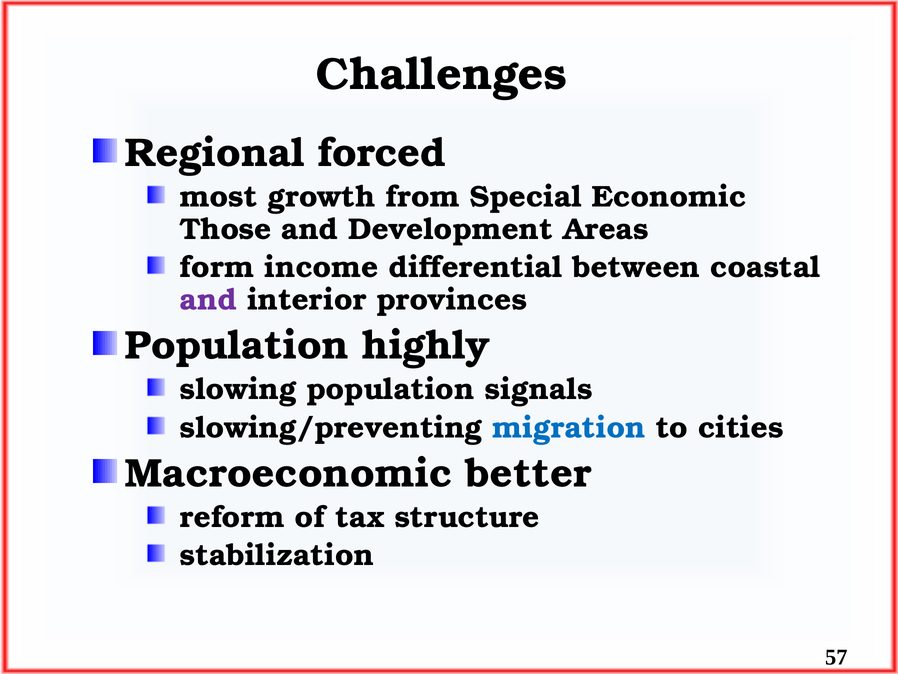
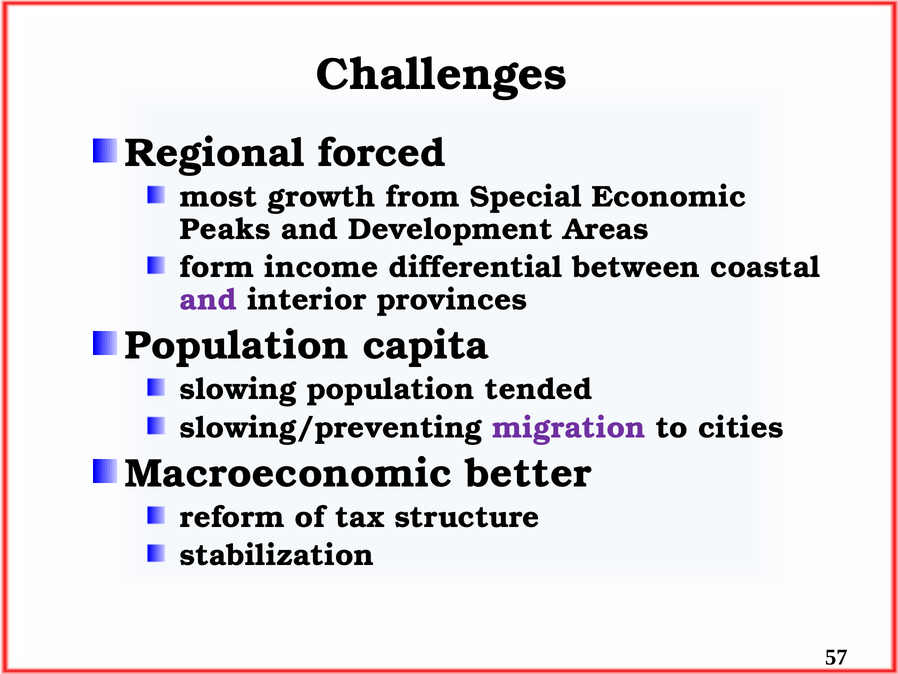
Those: Those -> Peaks
highly: highly -> capita
signals: signals -> tended
migration colour: blue -> purple
